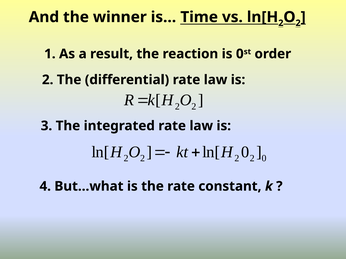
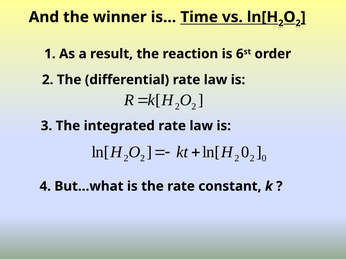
is 0: 0 -> 6
